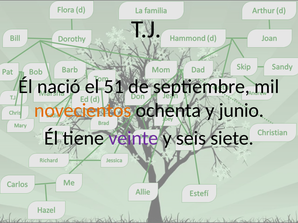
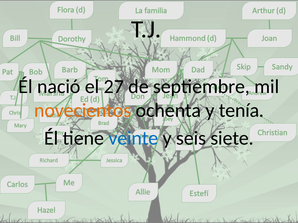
51: 51 -> 27
junio: junio -> tenía
veinte colour: purple -> blue
